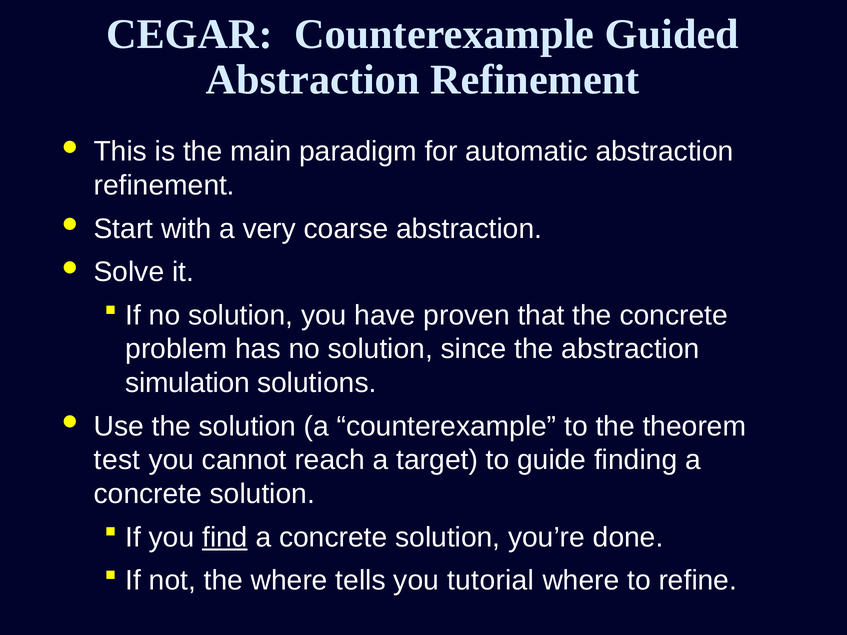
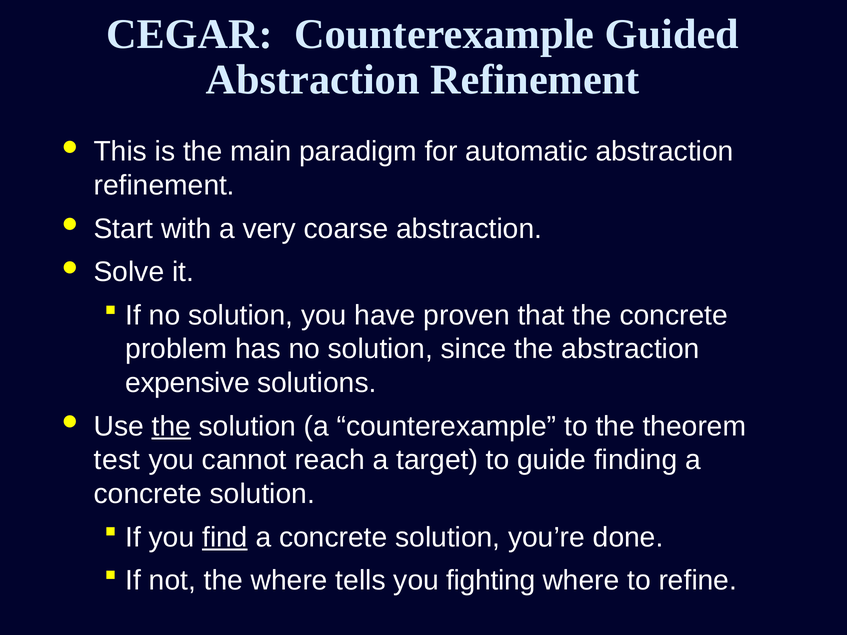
simulation: simulation -> expensive
the at (171, 426) underline: none -> present
tutorial: tutorial -> fighting
